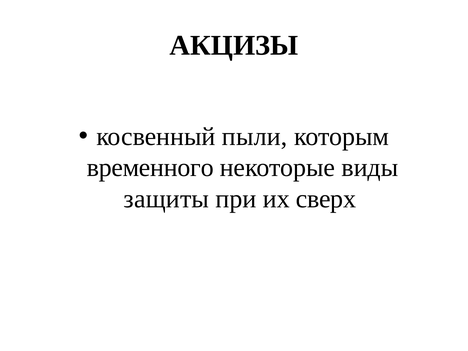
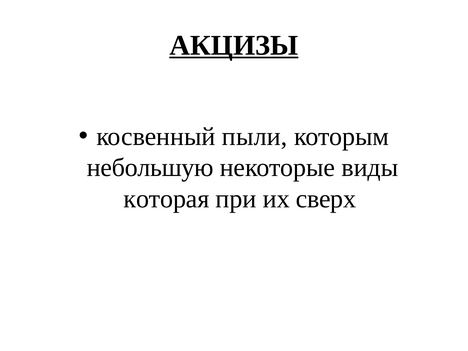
АКЦИЗЫ underline: none -> present
временного: временного -> небольшую
защиты: защиты -> которая
